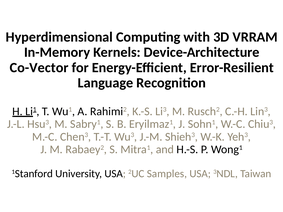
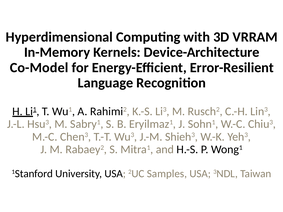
Co-Vector: Co-Vector -> Co-Model
